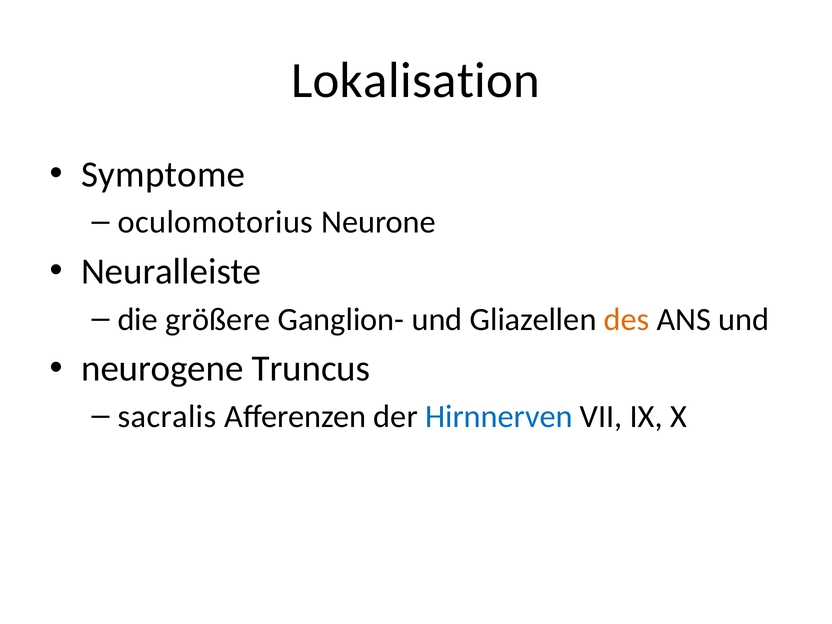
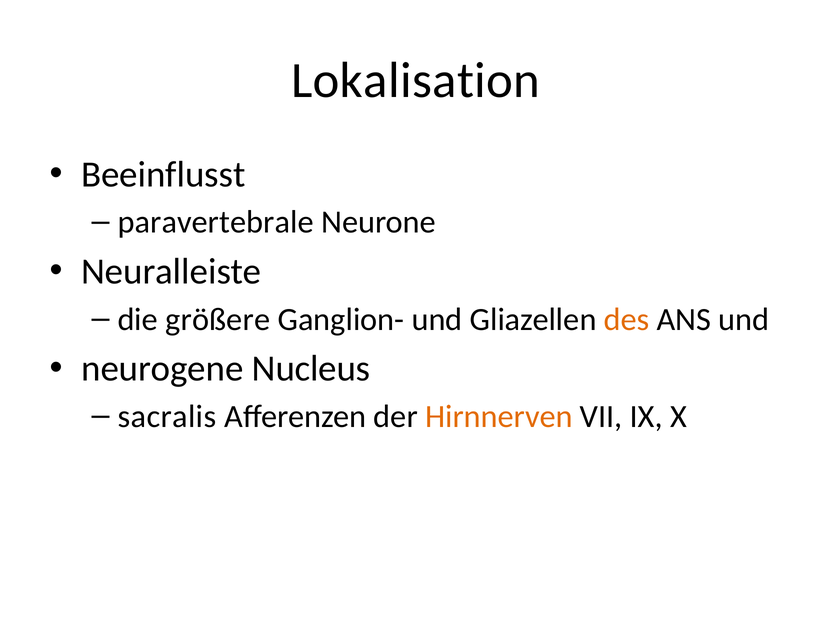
Symptome: Symptome -> Beeinflusst
oculomotorius: oculomotorius -> paravertebrale
Truncus: Truncus -> Nucleus
Hirnnerven colour: blue -> orange
